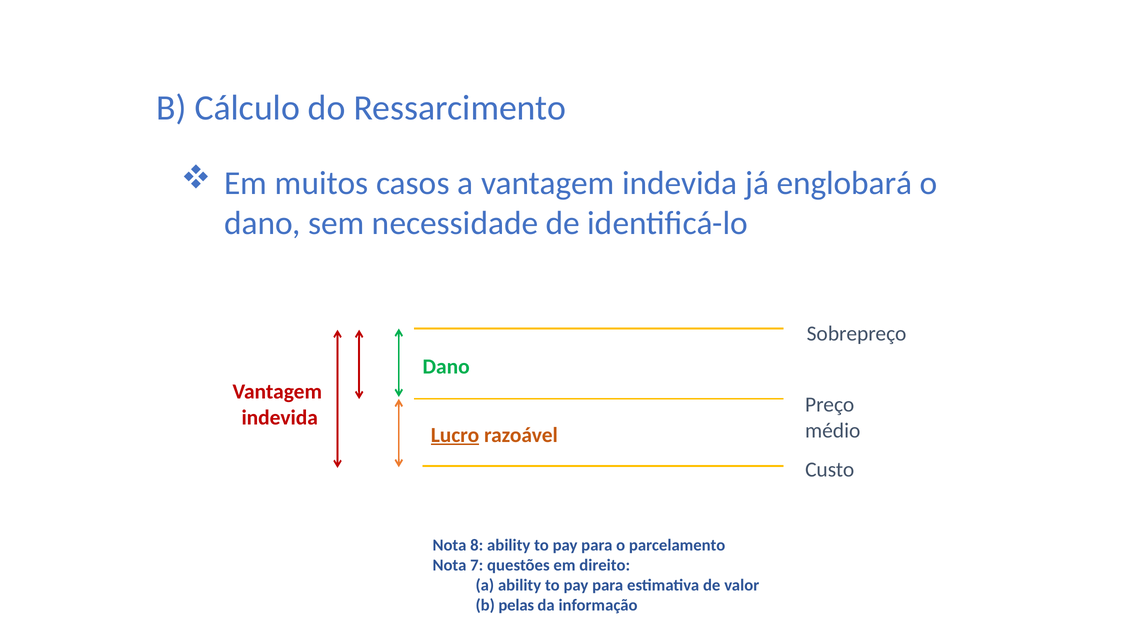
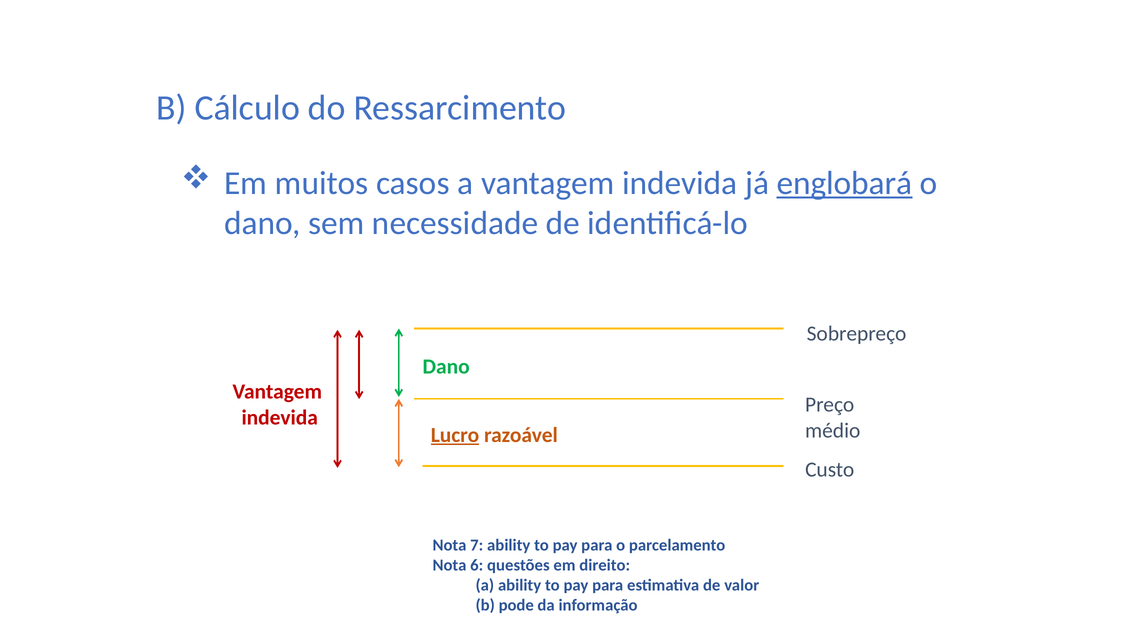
englobará underline: none -> present
8: 8 -> 7
7: 7 -> 6
pelas: pelas -> pode
